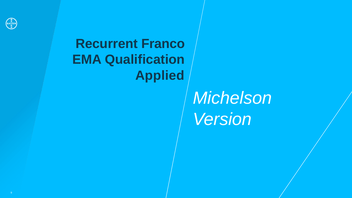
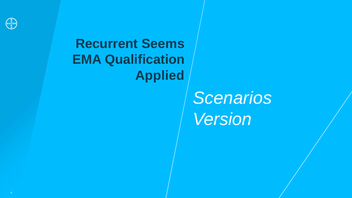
Franco: Franco -> Seems
Michelson: Michelson -> Scenarios
